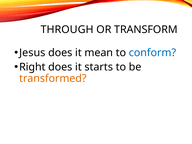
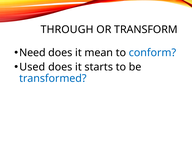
Jesus: Jesus -> Need
Right: Right -> Used
transformed colour: orange -> blue
